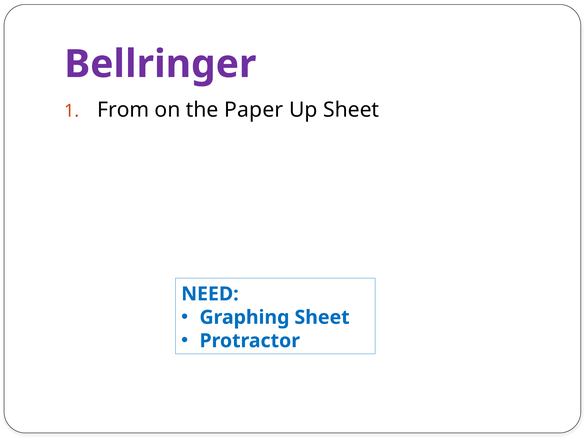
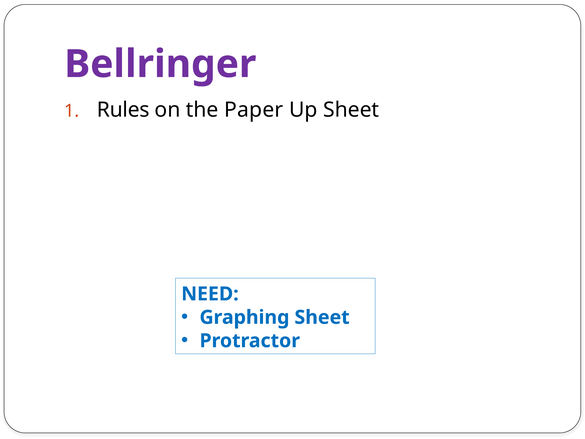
From: From -> Rules
